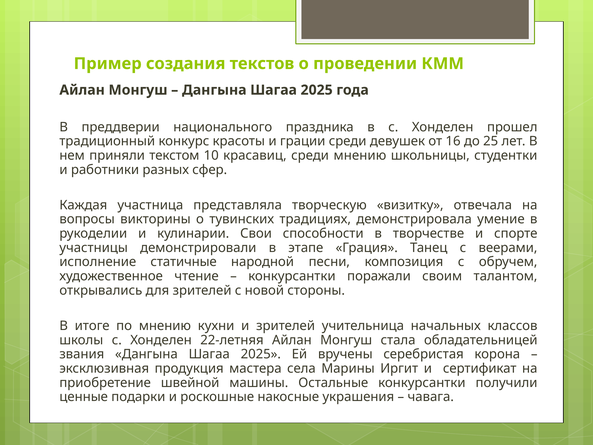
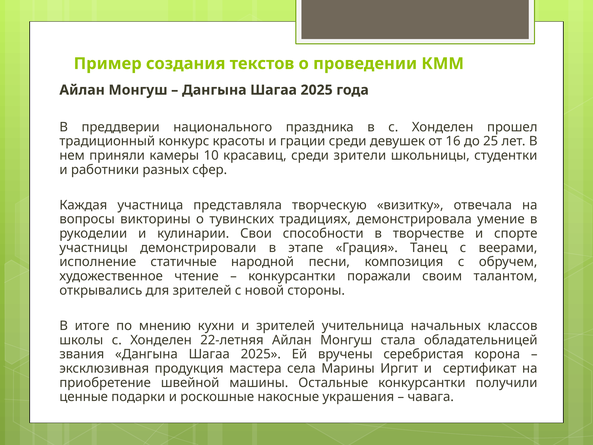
текстом: текстом -> камеры
среди мнению: мнению -> зрители
